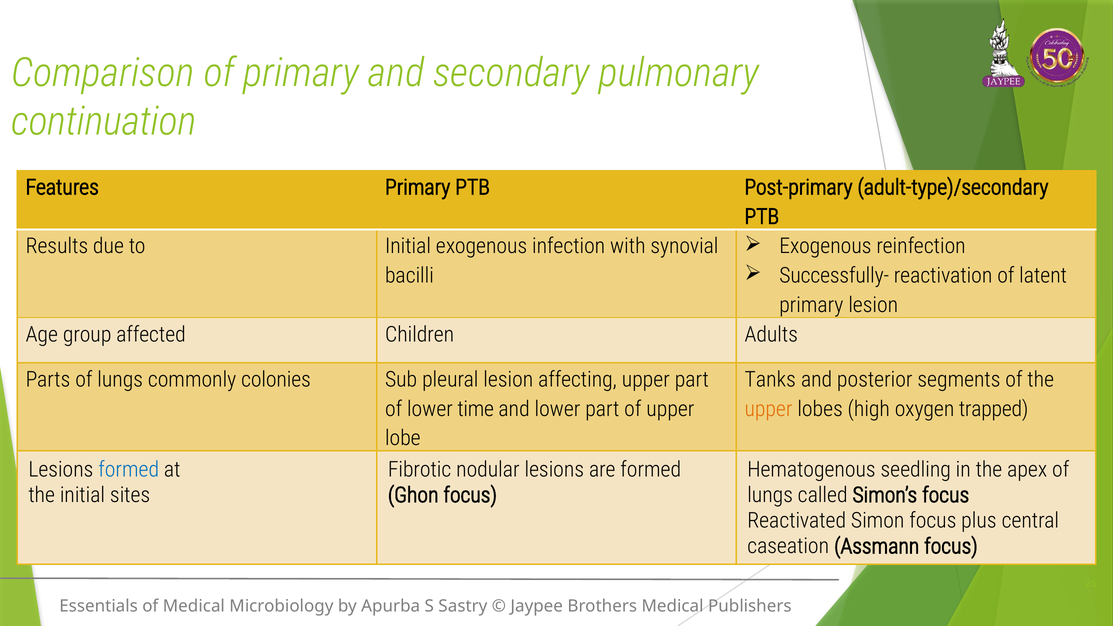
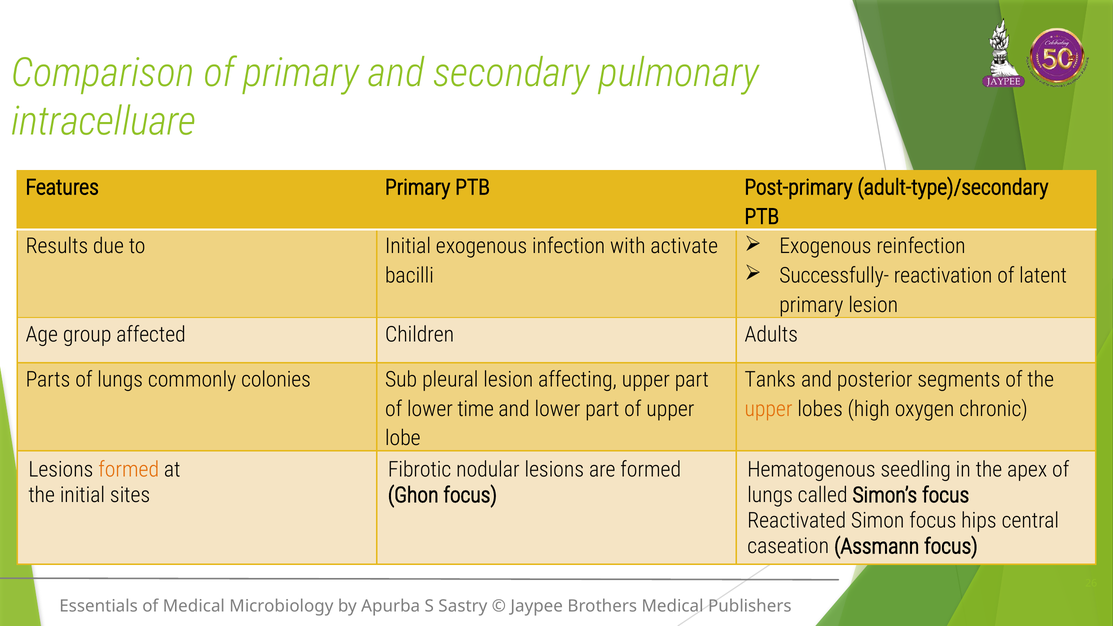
continuation: continuation -> intracelluare
synovial: synovial -> activate
trapped: trapped -> chronic
formed at (129, 470) colour: blue -> orange
plus: plus -> hips
